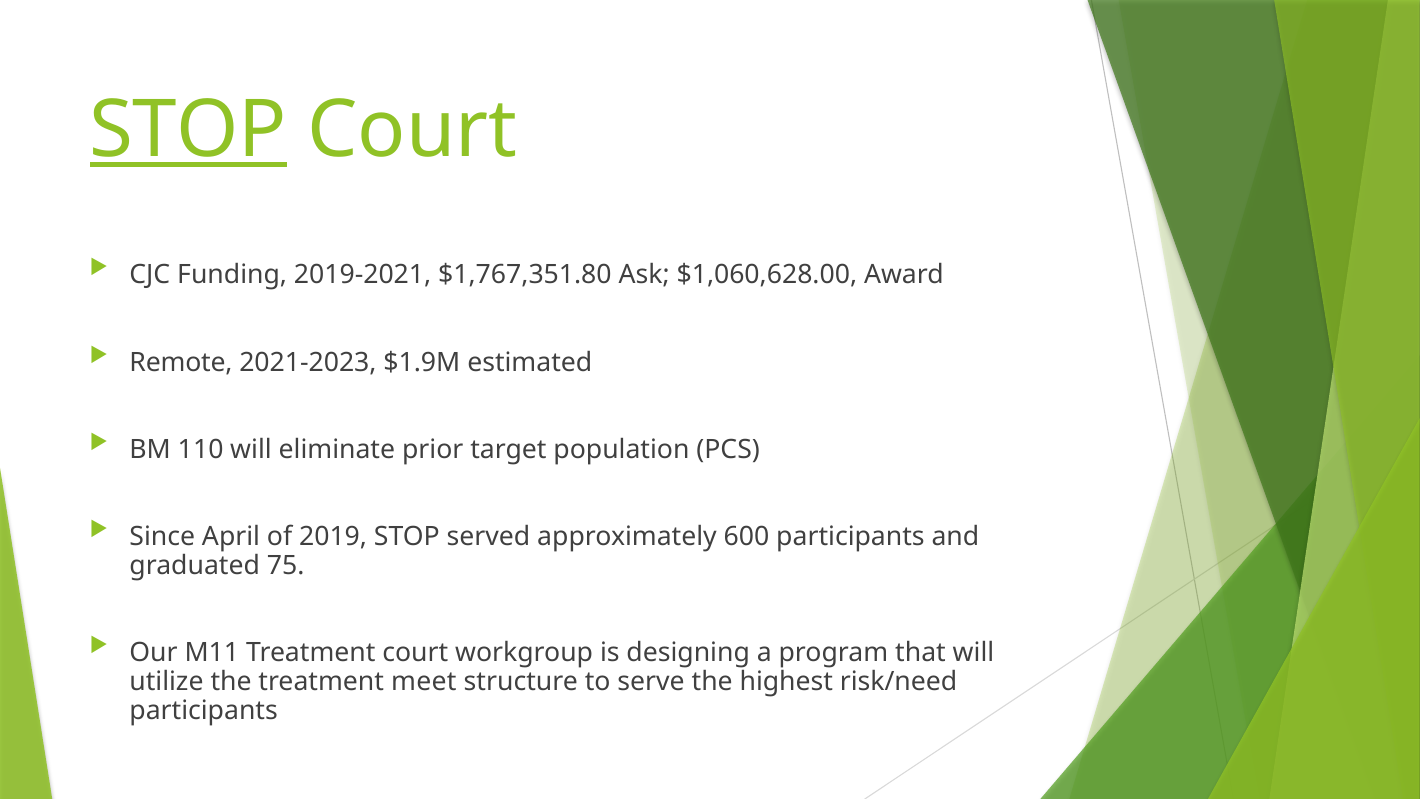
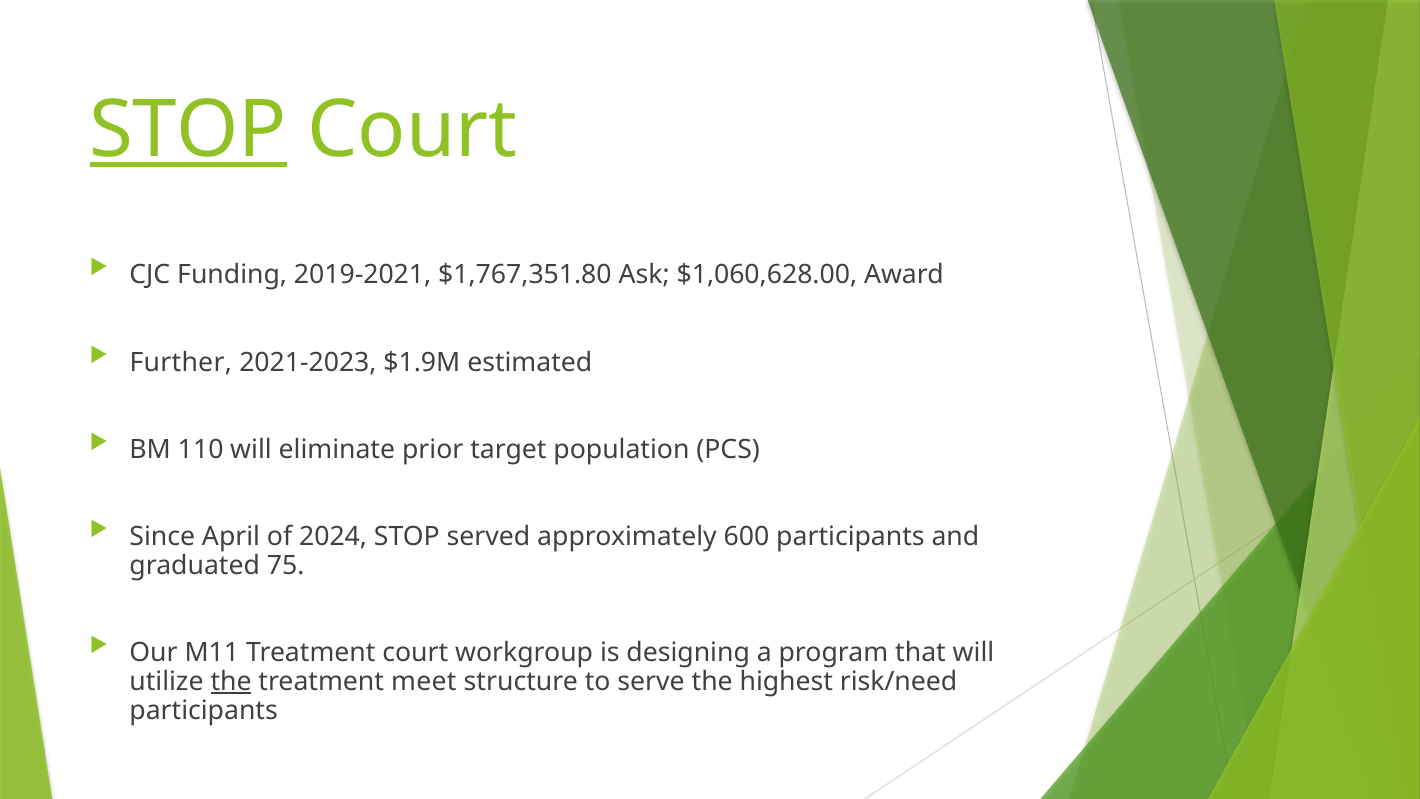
Remote: Remote -> Further
2019: 2019 -> 2024
the at (231, 682) underline: none -> present
